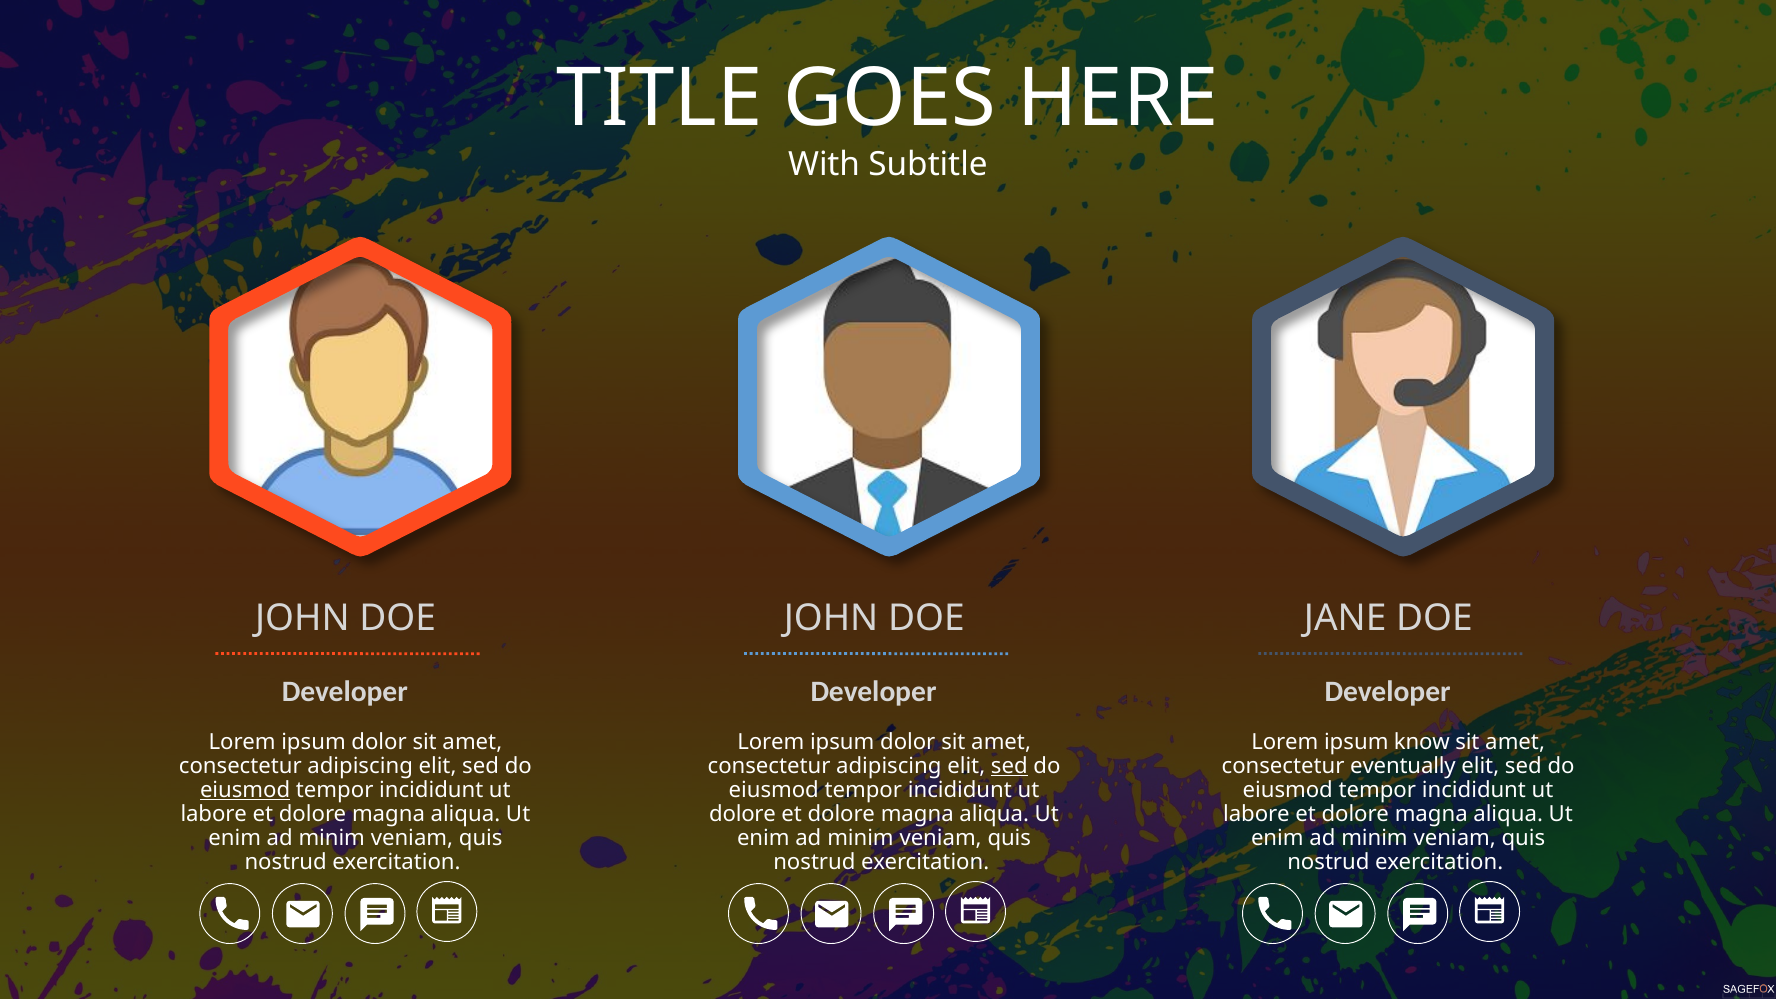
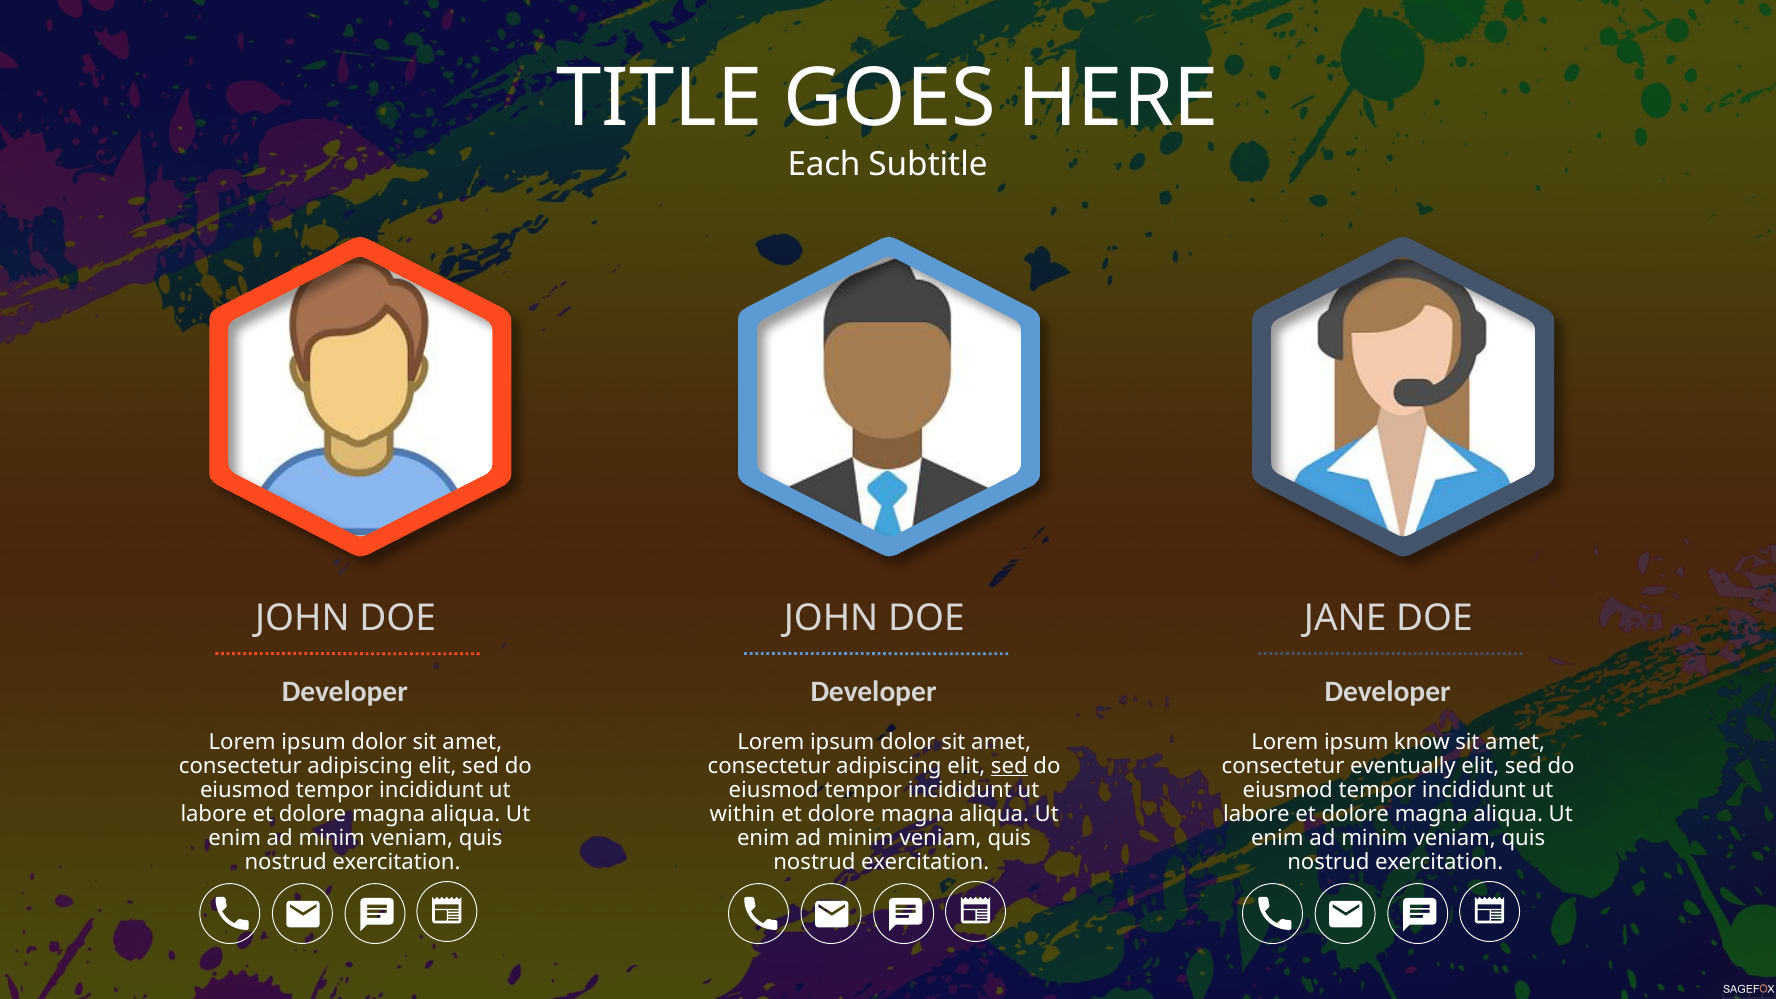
With: With -> Each
eiusmod at (245, 790) underline: present -> none
dolore at (743, 814): dolore -> within
